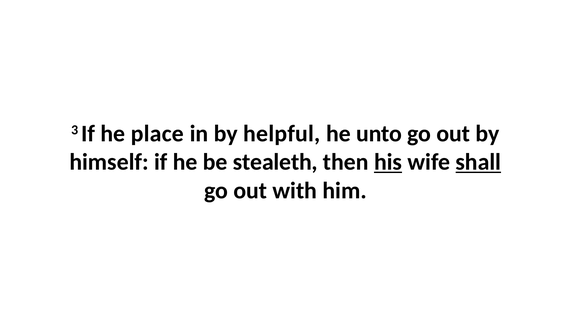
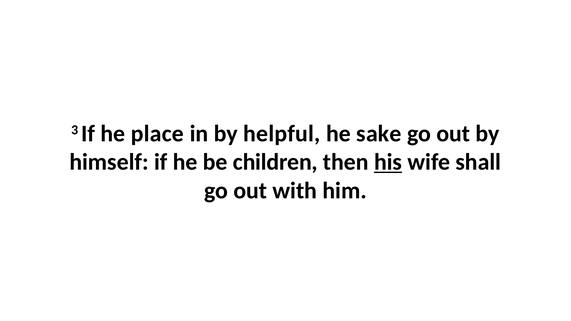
unto: unto -> sake
stealeth: stealeth -> children
shall underline: present -> none
